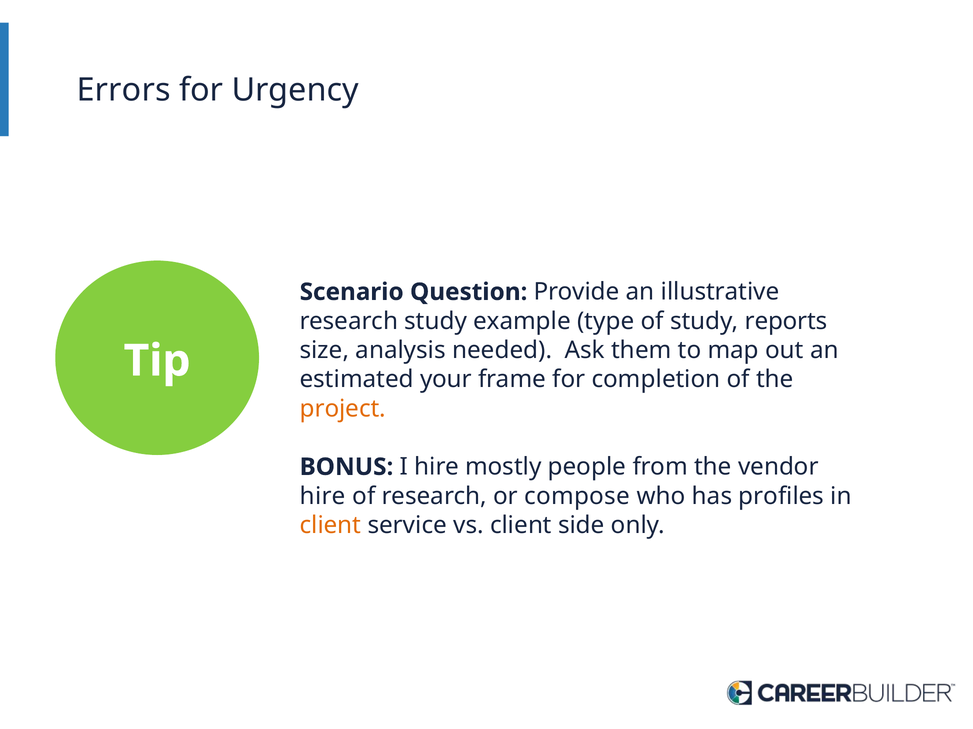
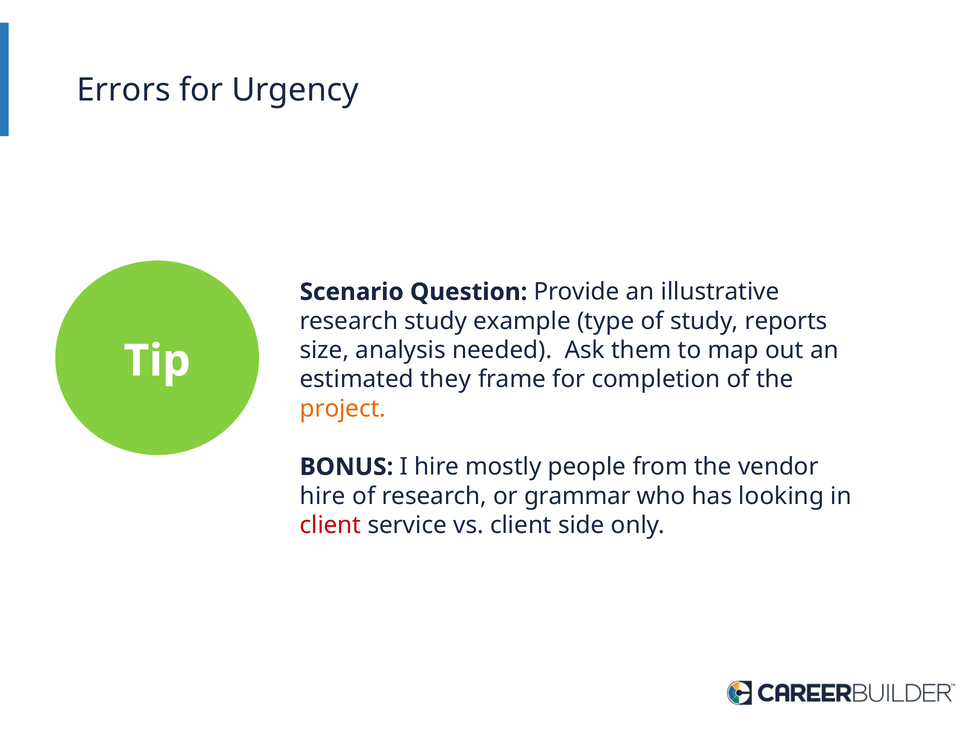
your: your -> they
compose: compose -> grammar
profiles: profiles -> looking
client at (330, 526) colour: orange -> red
